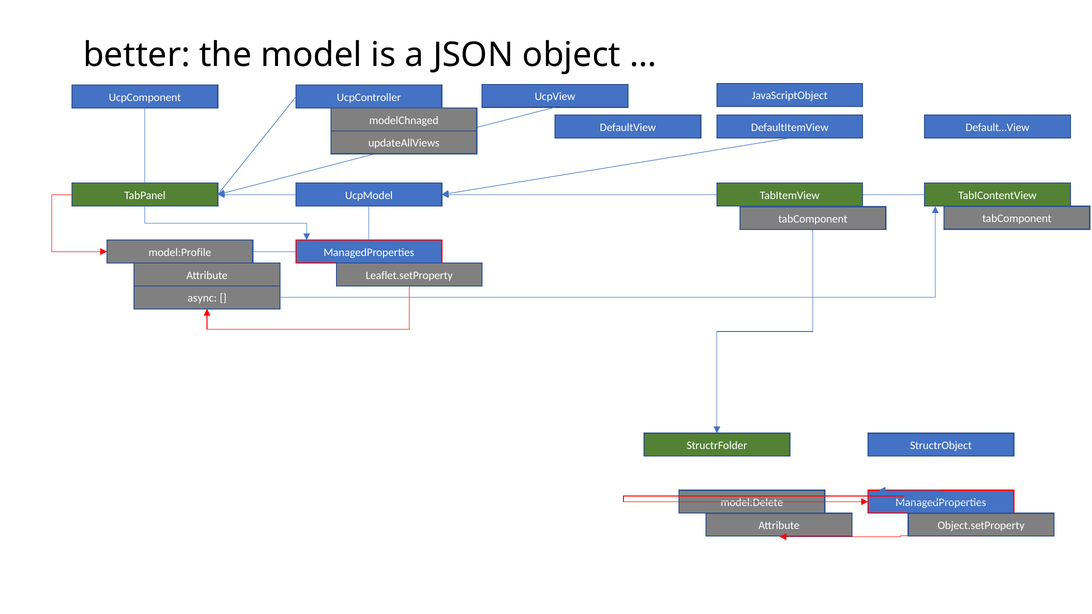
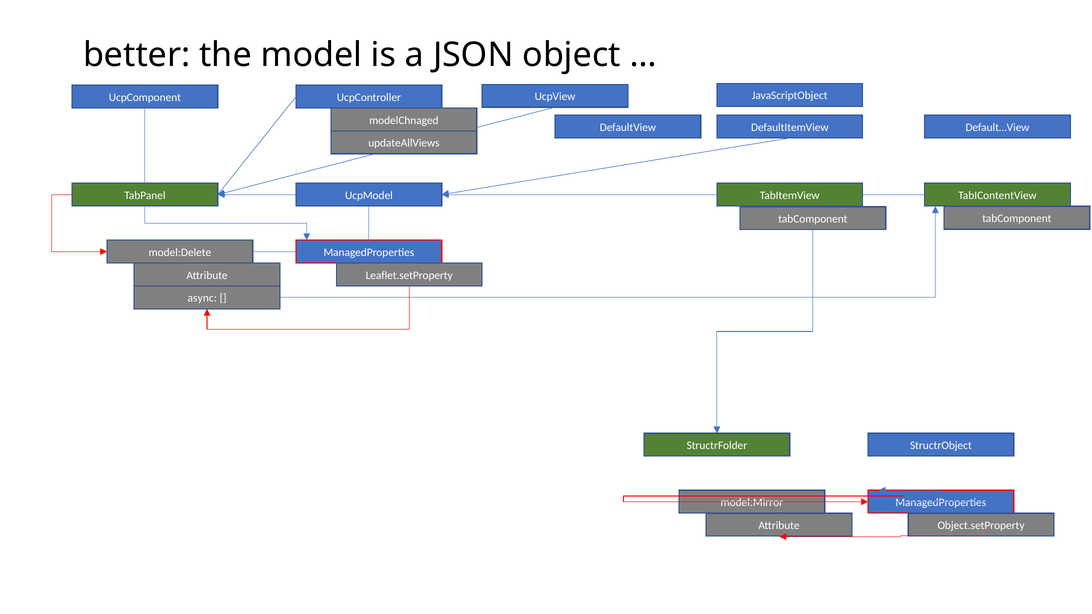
model:Profile: model:Profile -> model:Delete
model:Delete: model:Delete -> model:Mirror
